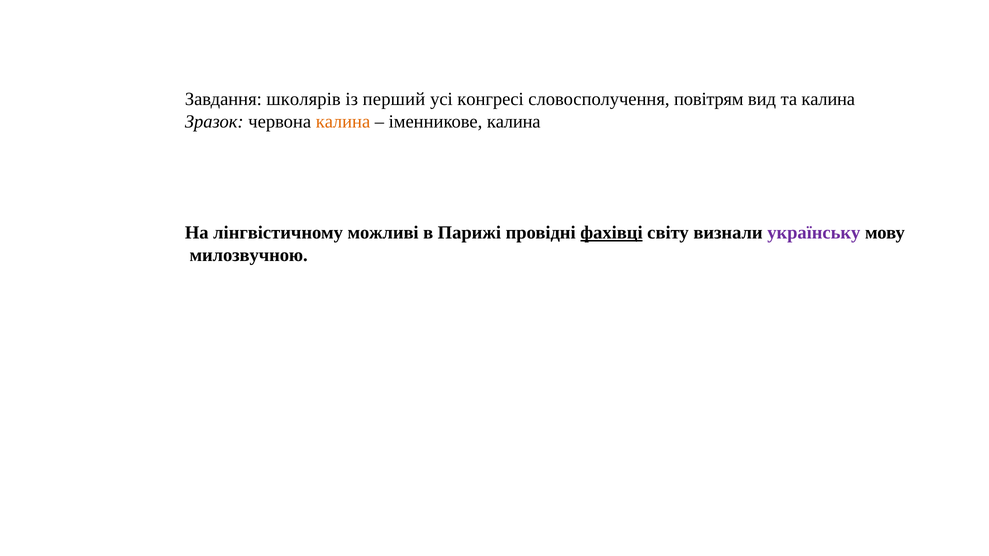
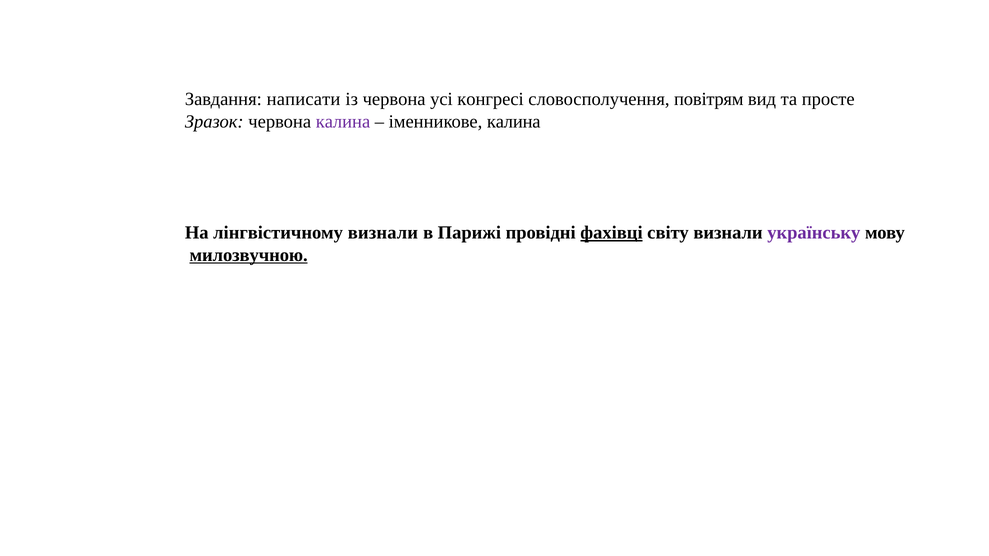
школярів: школярів -> написати
із перший: перший -> червона
та калина: калина -> просте
калина at (343, 122) colour: orange -> purple
лінгвістичному можливі: можливі -> визнали
милозвучною underline: none -> present
